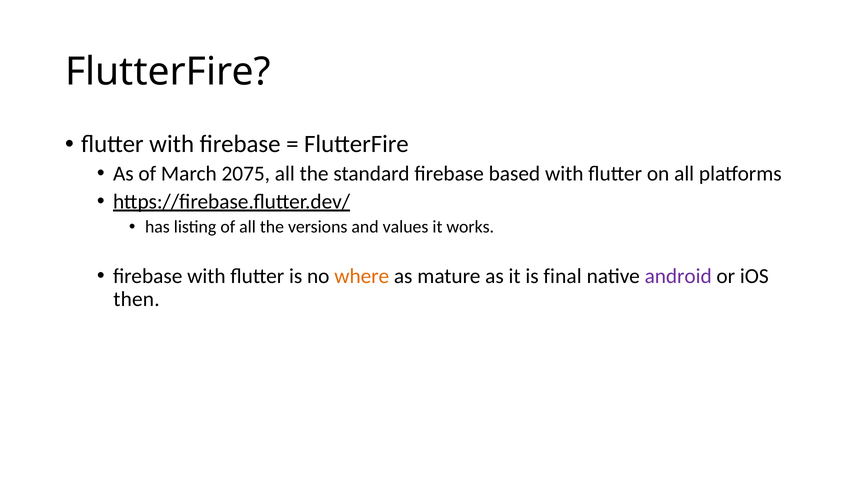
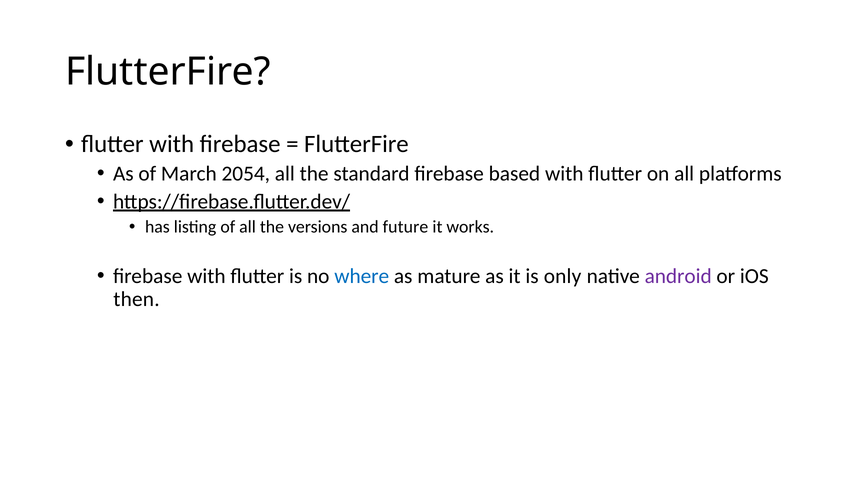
2075: 2075 -> 2054
values: values -> future
where colour: orange -> blue
final: final -> only
